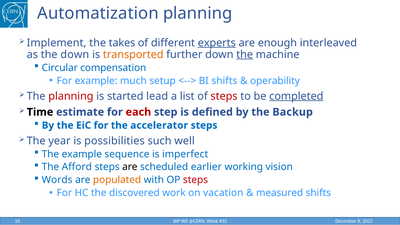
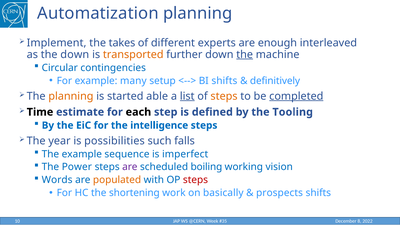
experts underline: present -> none
compensation: compensation -> contingencies
much: much -> many
operability: operability -> definitively
planning at (71, 96) colour: red -> orange
lead: lead -> able
list underline: none -> present
steps at (224, 96) colour: red -> orange
each colour: red -> black
Backup: Backup -> Tooling
accelerator: accelerator -> intelligence
well: well -> falls
Afford: Afford -> Power
are at (130, 167) colour: black -> purple
earlier: earlier -> boiling
discovered: discovered -> shortening
vacation: vacation -> basically
measured: measured -> prospects
